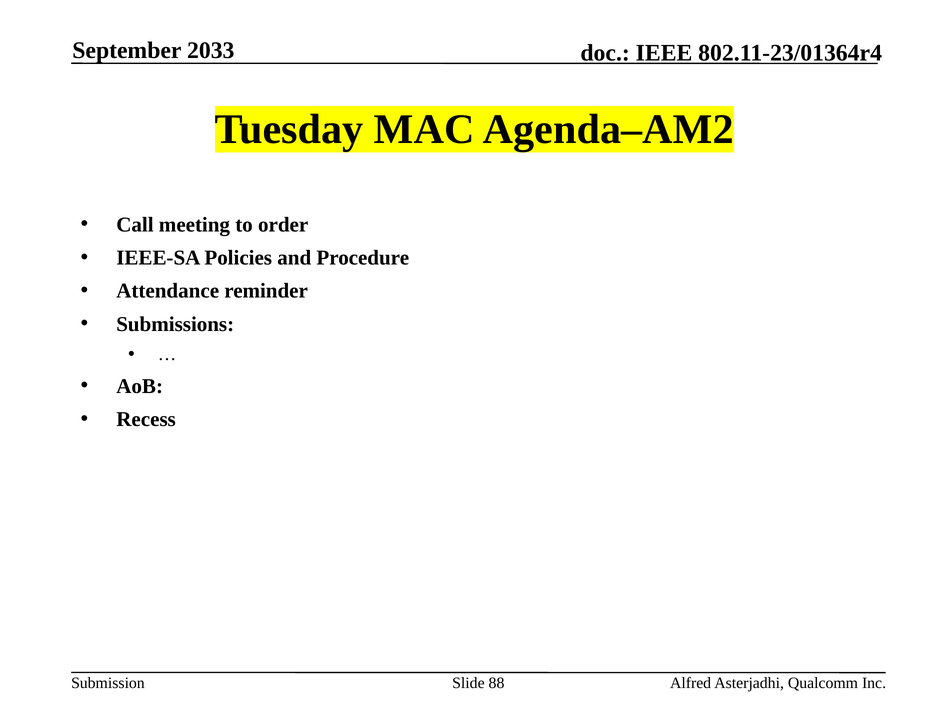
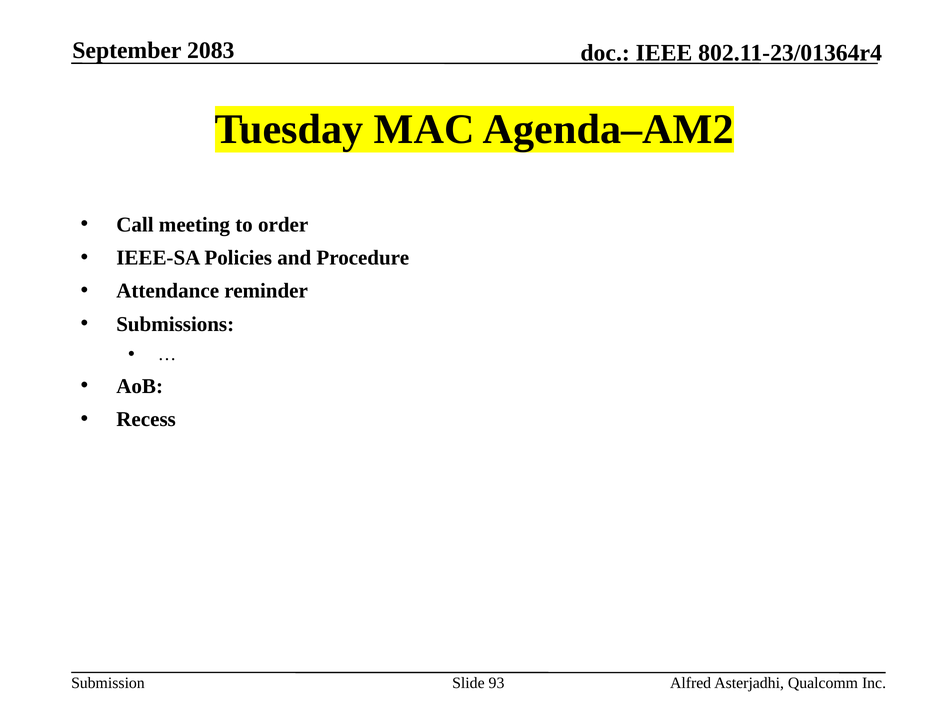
2033: 2033 -> 2083
88: 88 -> 93
